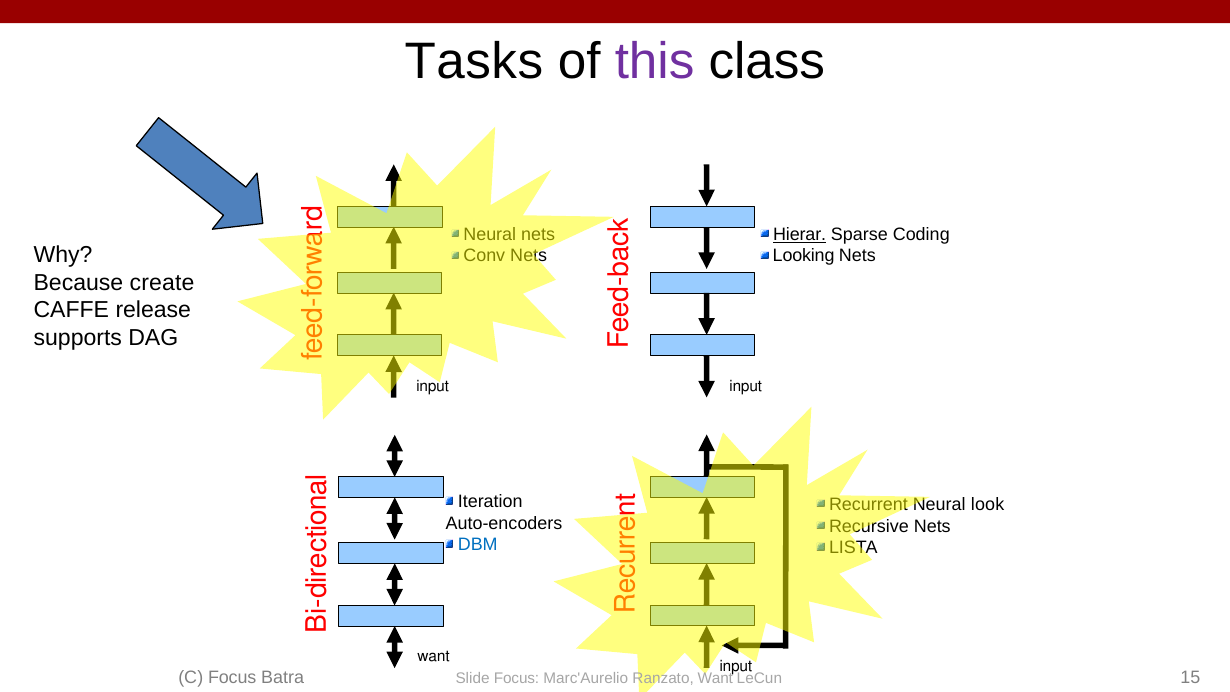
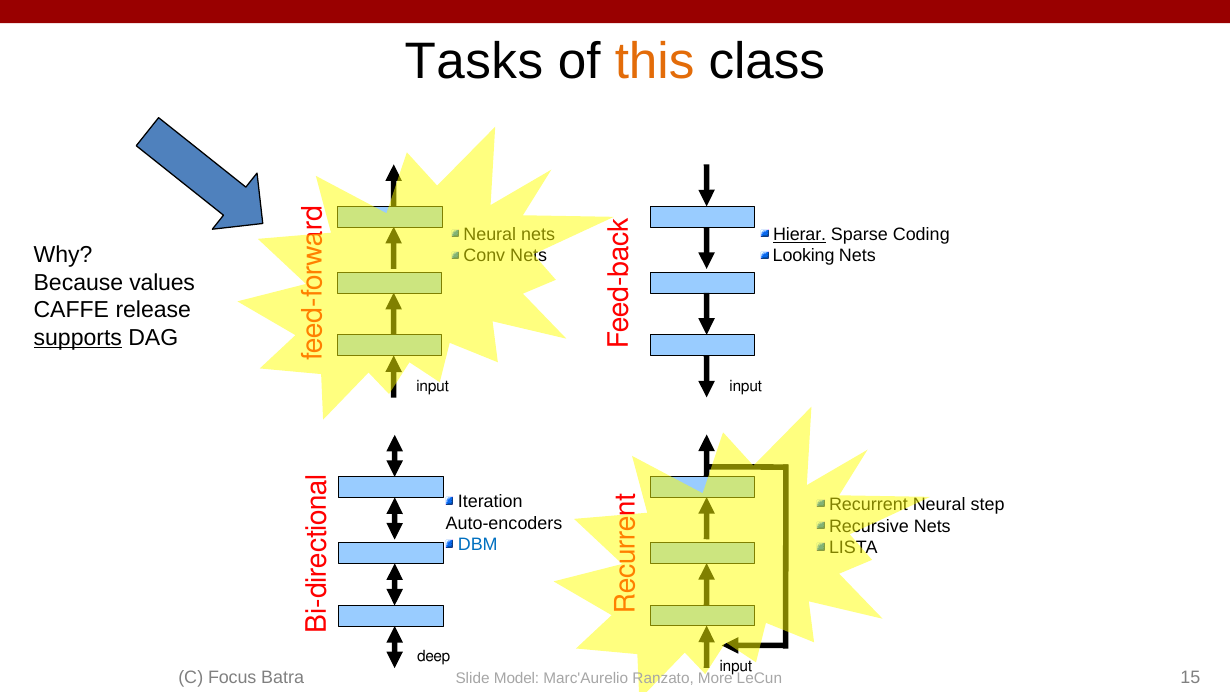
this colour: purple -> orange
create: create -> values
supports underline: none -> present
look: look -> step
want at (434, 656): want -> deep
Slide Focus: Focus -> Model
Ranzato Want: Want -> More
